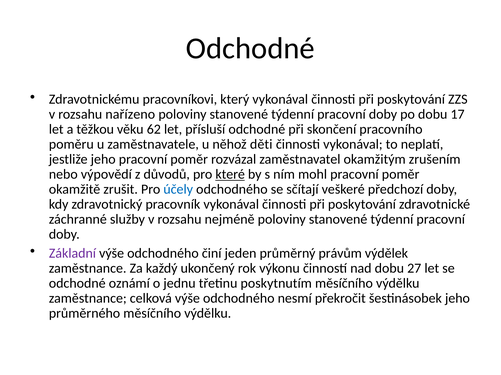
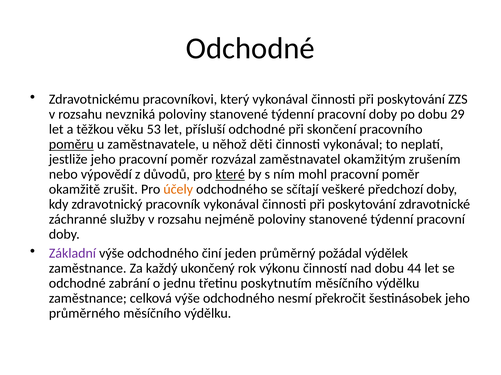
nařízeno: nařízeno -> nevzniká
17: 17 -> 29
62: 62 -> 53
poměru underline: none -> present
účely colour: blue -> orange
právům: právům -> požádal
27: 27 -> 44
oznámí: oznámí -> zabrání
